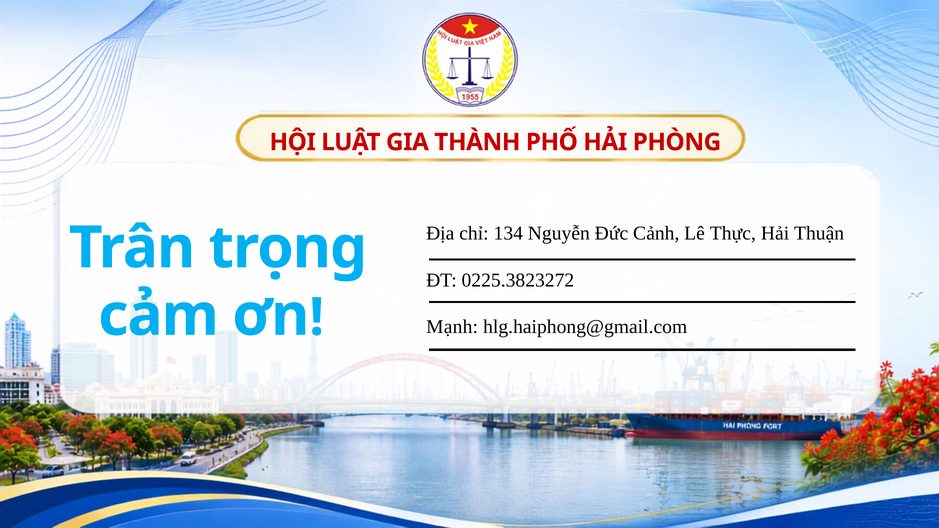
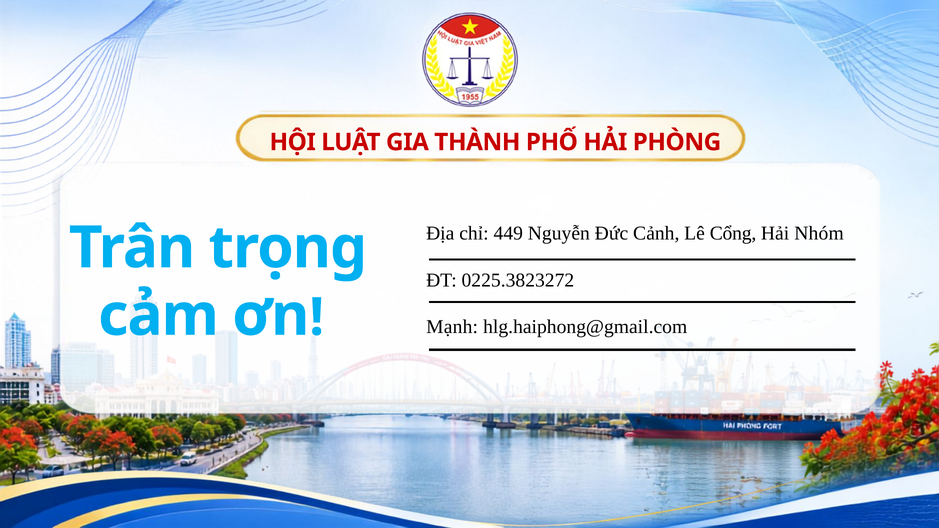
134: 134 -> 449
Thực: Thực -> Cổng
Thuận: Thuận -> Nhóm
